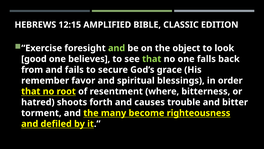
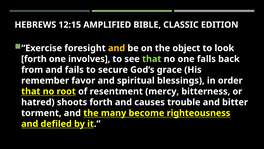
and at (117, 48) colour: light green -> yellow
good at (34, 59): good -> forth
believes: believes -> involves
where: where -> mercy
